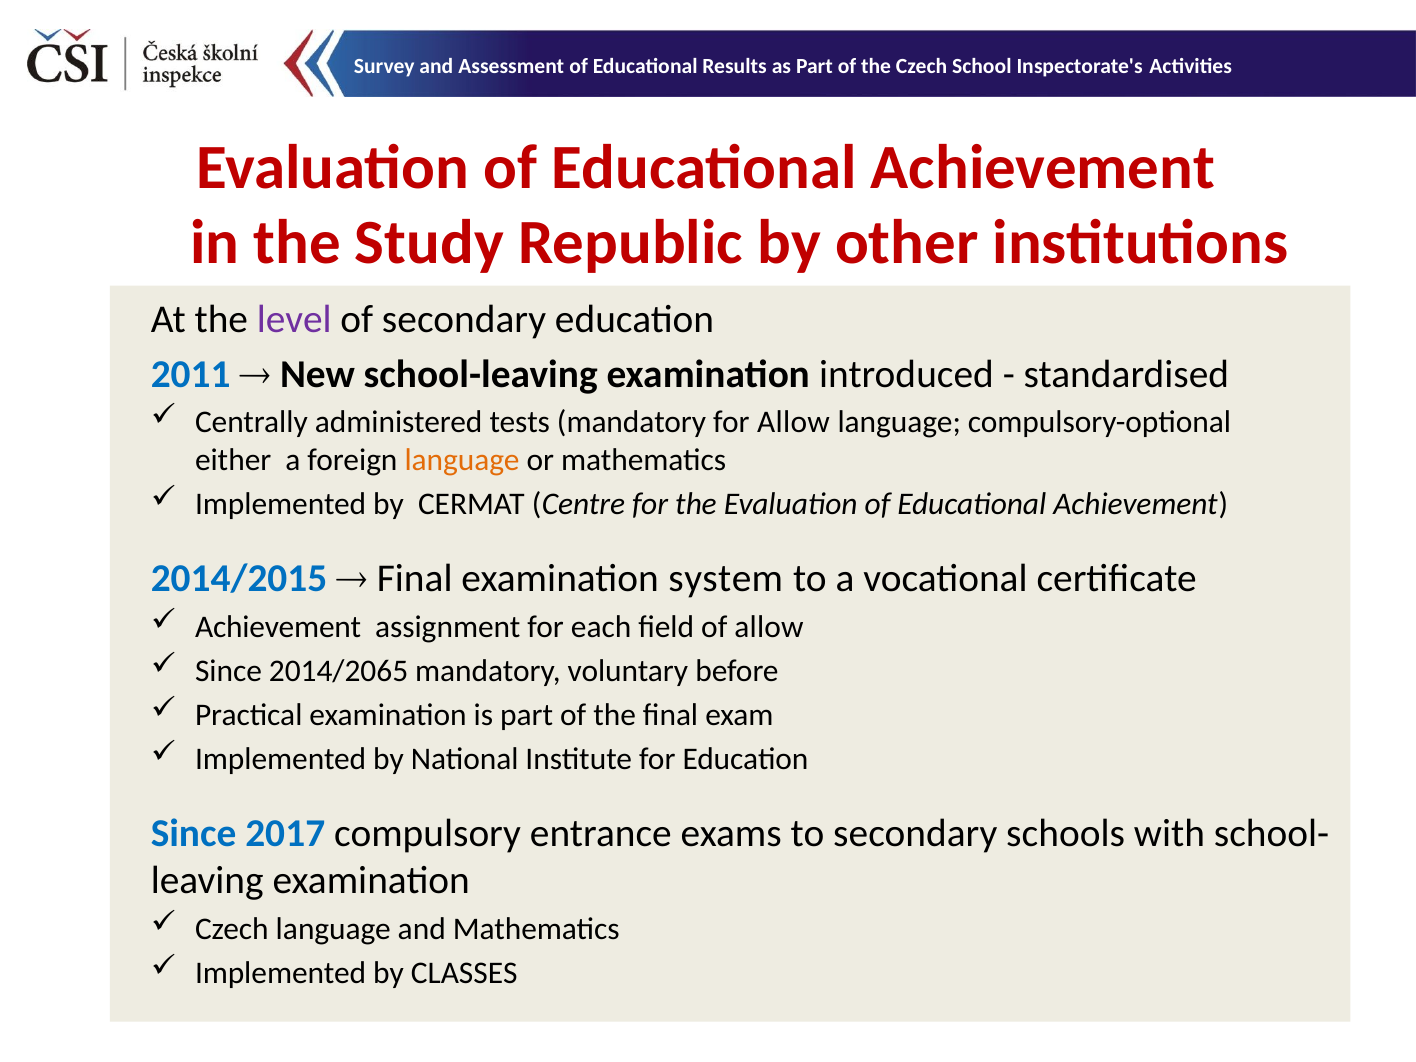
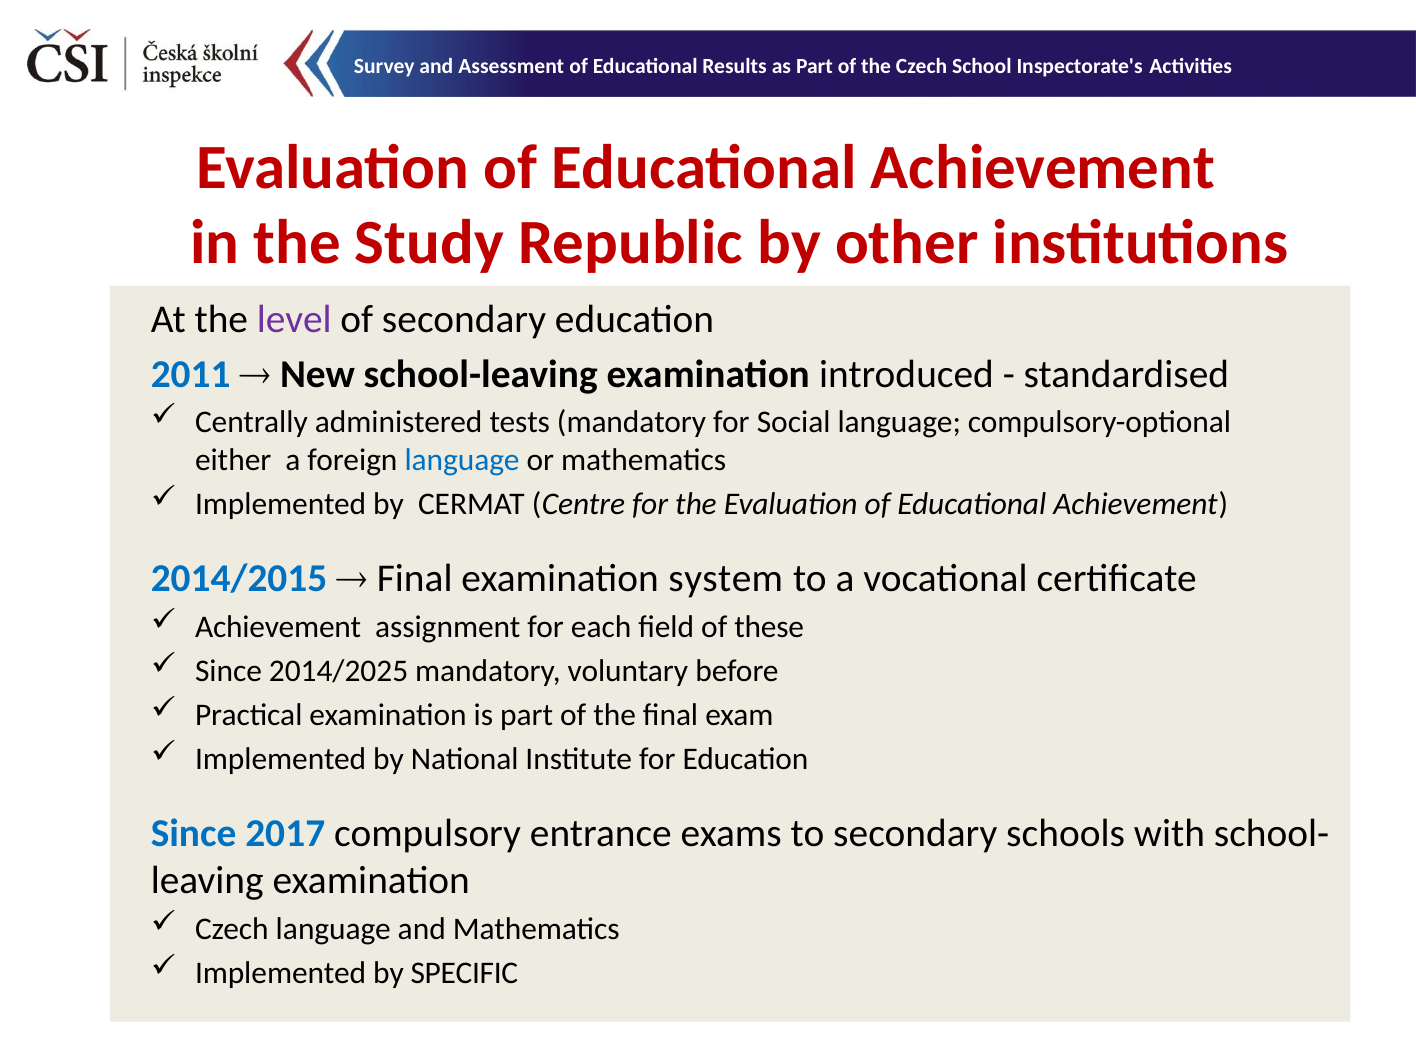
for Allow: Allow -> Social
language at (462, 460) colour: orange -> blue
of allow: allow -> these
2014/2065: 2014/2065 -> 2014/2025
CLASSES: CLASSES -> SPECIFIC
